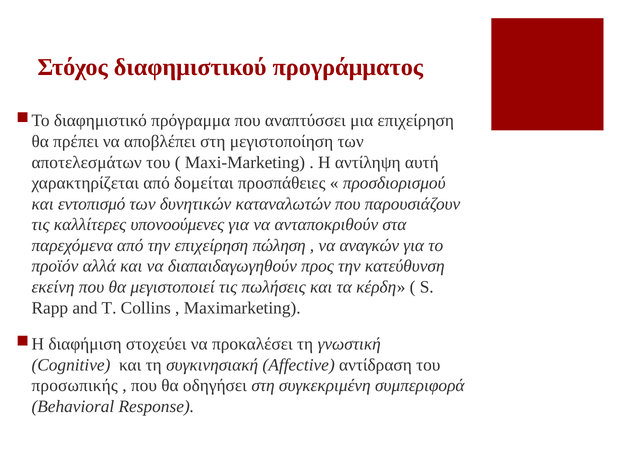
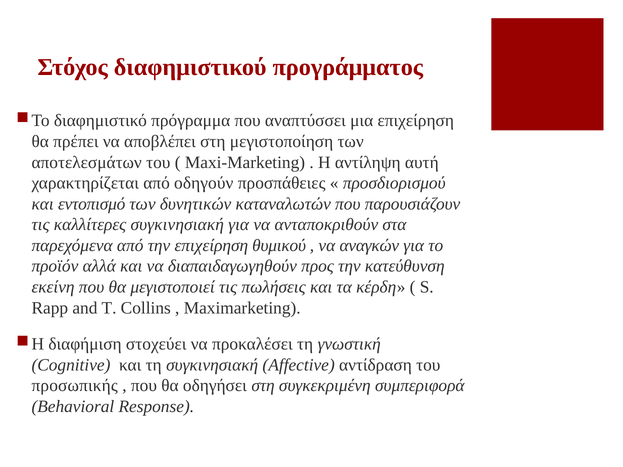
δομείται: δομείται -> οδηγούν
καλλίτερες υπονοούμενες: υπονοούμενες -> συγκινησιακή
πώληση: πώληση -> θυμικού
